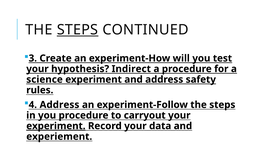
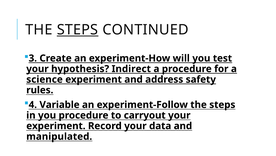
4 Address: Address -> Variable
experiment at (56, 125) underline: present -> none
experiement: experiement -> manipulated
